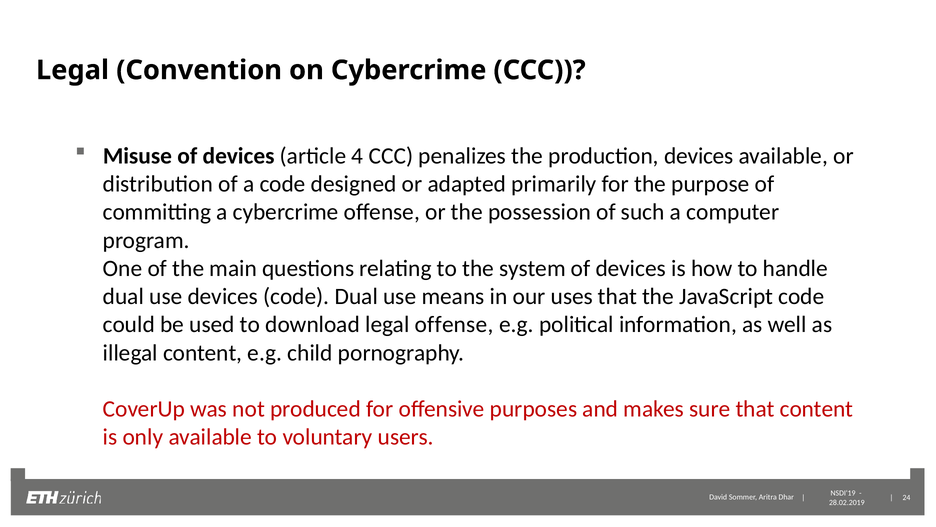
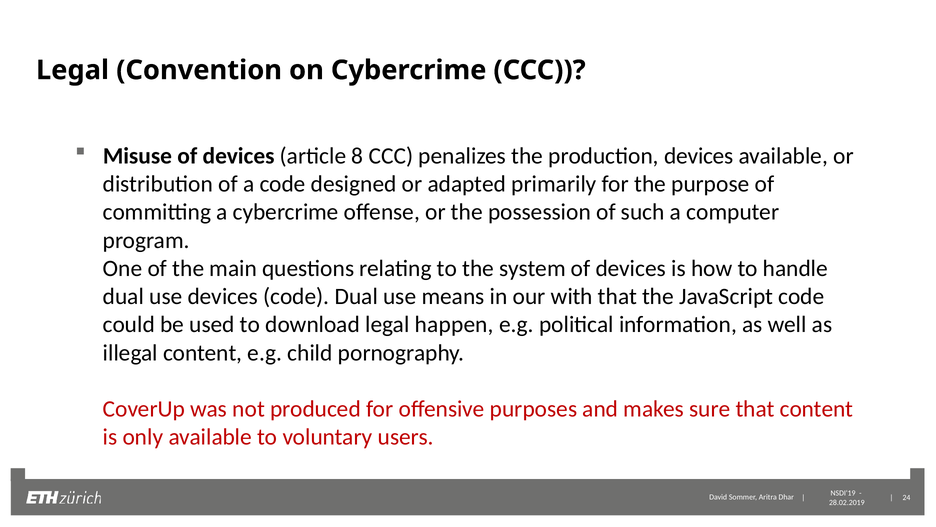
4: 4 -> 8
uses: uses -> with
legal offense: offense -> happen
